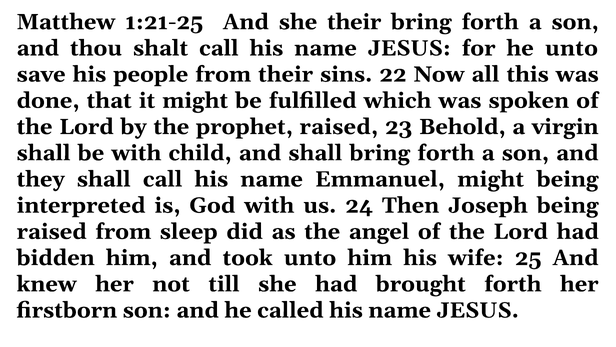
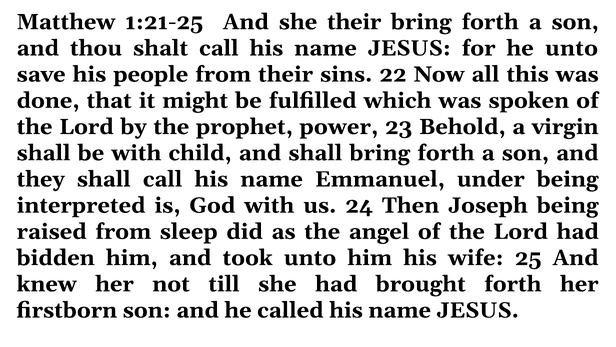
prophet raised: raised -> power
Emmanuel might: might -> under
